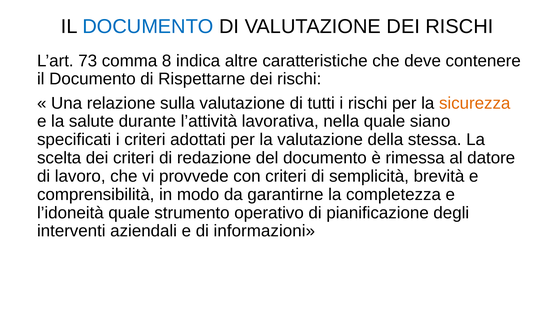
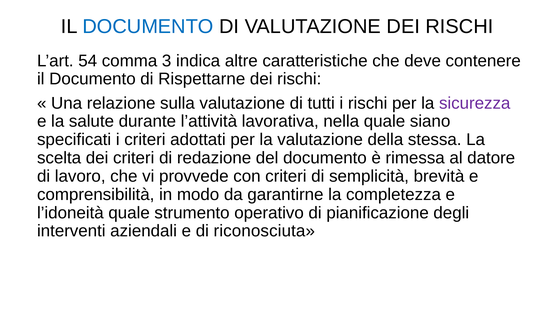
73: 73 -> 54
8: 8 -> 3
sicurezza colour: orange -> purple
informazioni: informazioni -> riconosciuta
